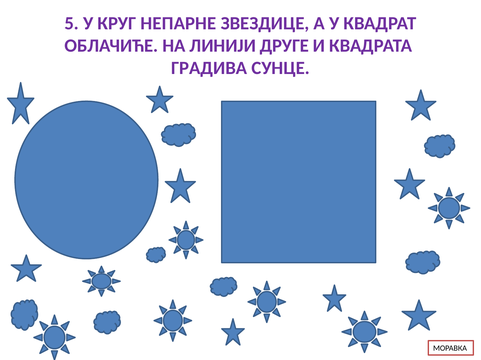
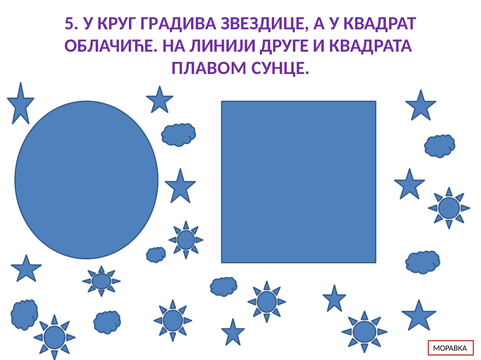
НЕПАРНЕ: НЕПАРНЕ -> ГРАДИВА
ГРАДИВА: ГРАДИВА -> ПЛАВОМ
